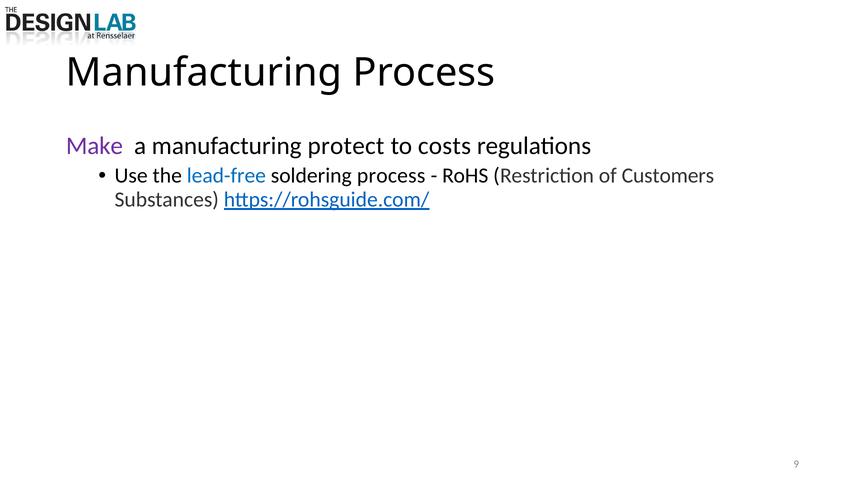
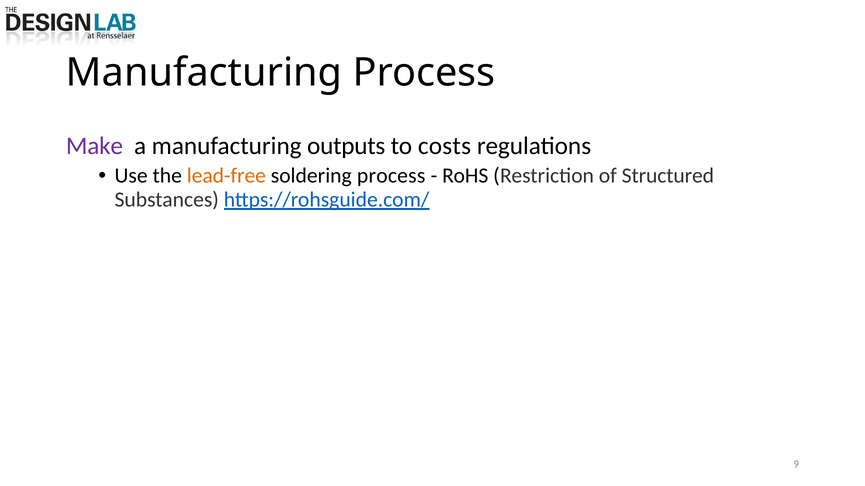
protect: protect -> outputs
lead-free colour: blue -> orange
Customers: Customers -> Structured
